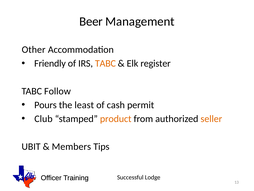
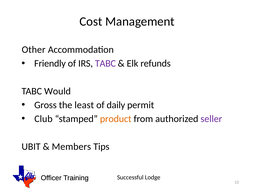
Beer: Beer -> Cost
TABC at (105, 63) colour: orange -> purple
register: register -> refunds
Follow: Follow -> Would
Pours: Pours -> Gross
cash: cash -> daily
seller colour: orange -> purple
